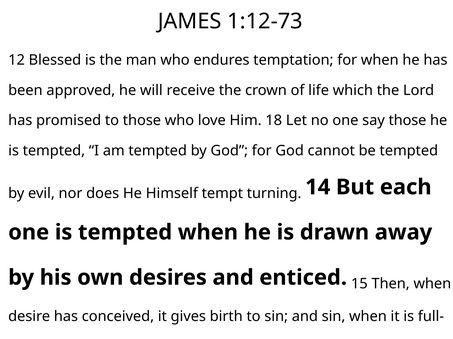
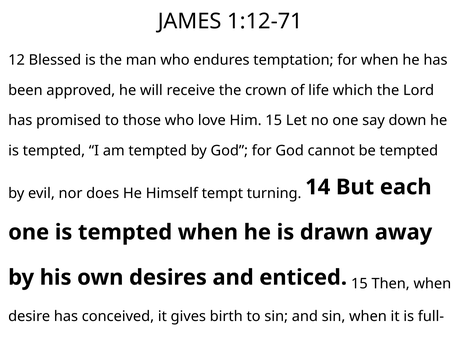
1:12-73: 1:12-73 -> 1:12-71
Him 18: 18 -> 15
say those: those -> down
